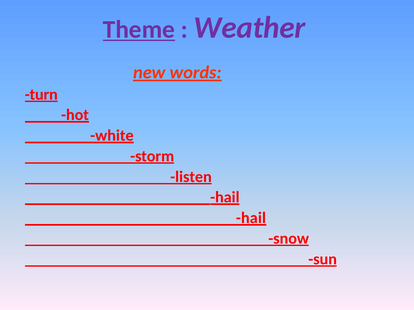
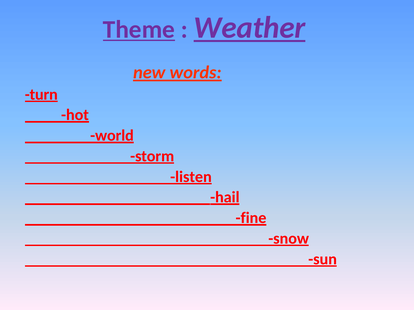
Weather underline: none -> present
white: white -> world
hail at (251, 218): hail -> fine
